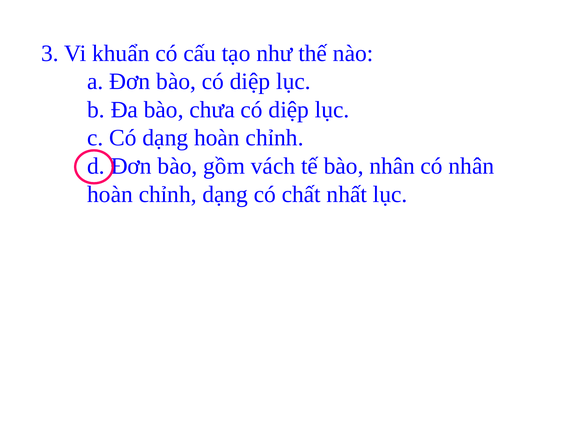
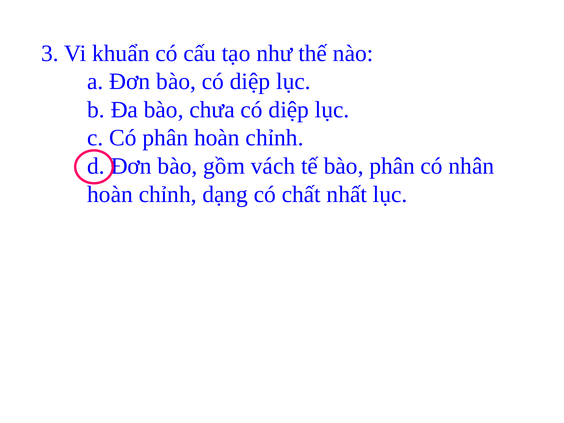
Có dạng: dạng -> phân
bào nhân: nhân -> phân
